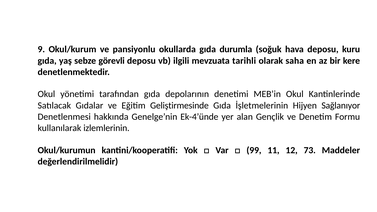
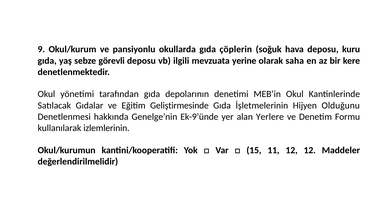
durumla: durumla -> çöplerin
tarihli: tarihli -> yerine
Sağlanıyor: Sağlanıyor -> Olduğunu
Ek-4’ünde: Ek-4’ünde -> Ek-9’ünde
Gençlik: Gençlik -> Yerlere
99: 99 -> 15
12 73: 73 -> 12
